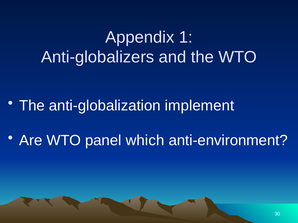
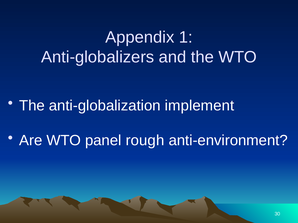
which: which -> rough
